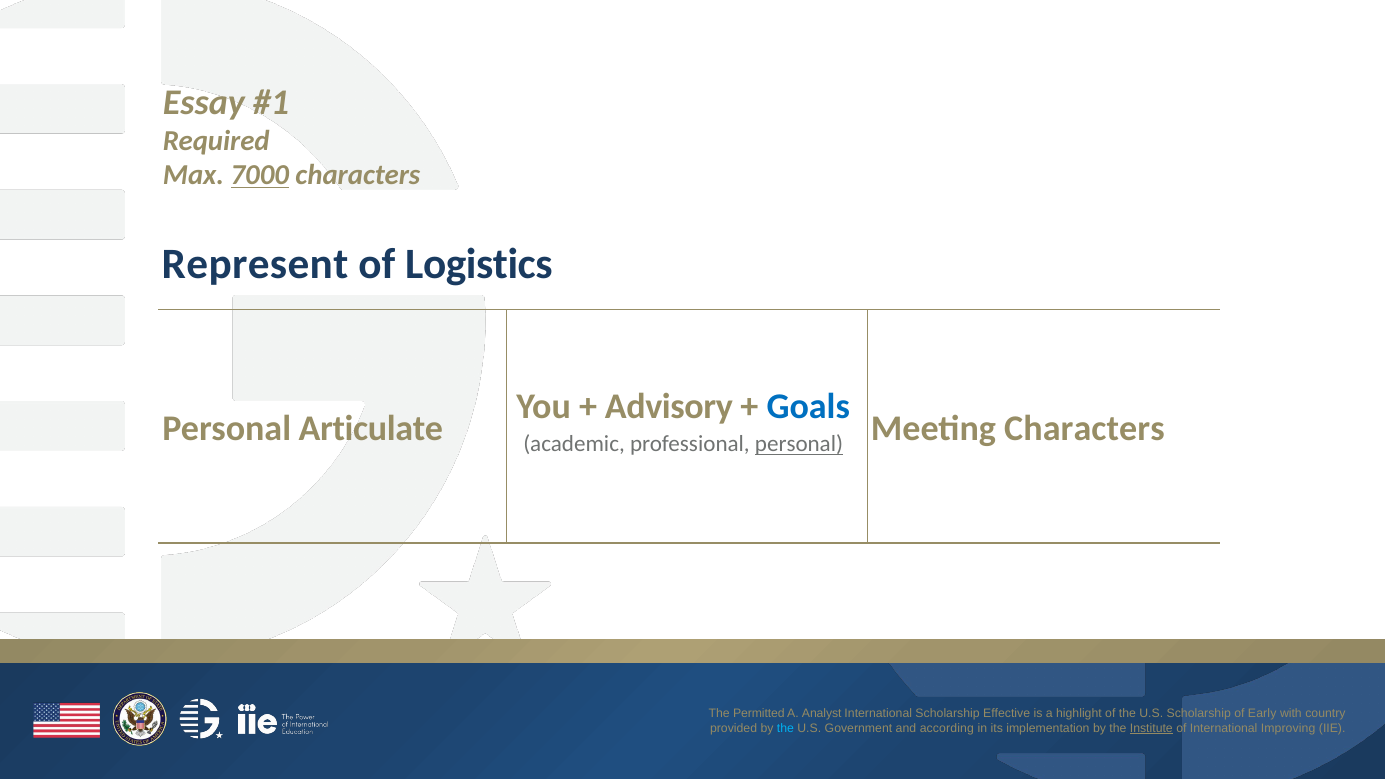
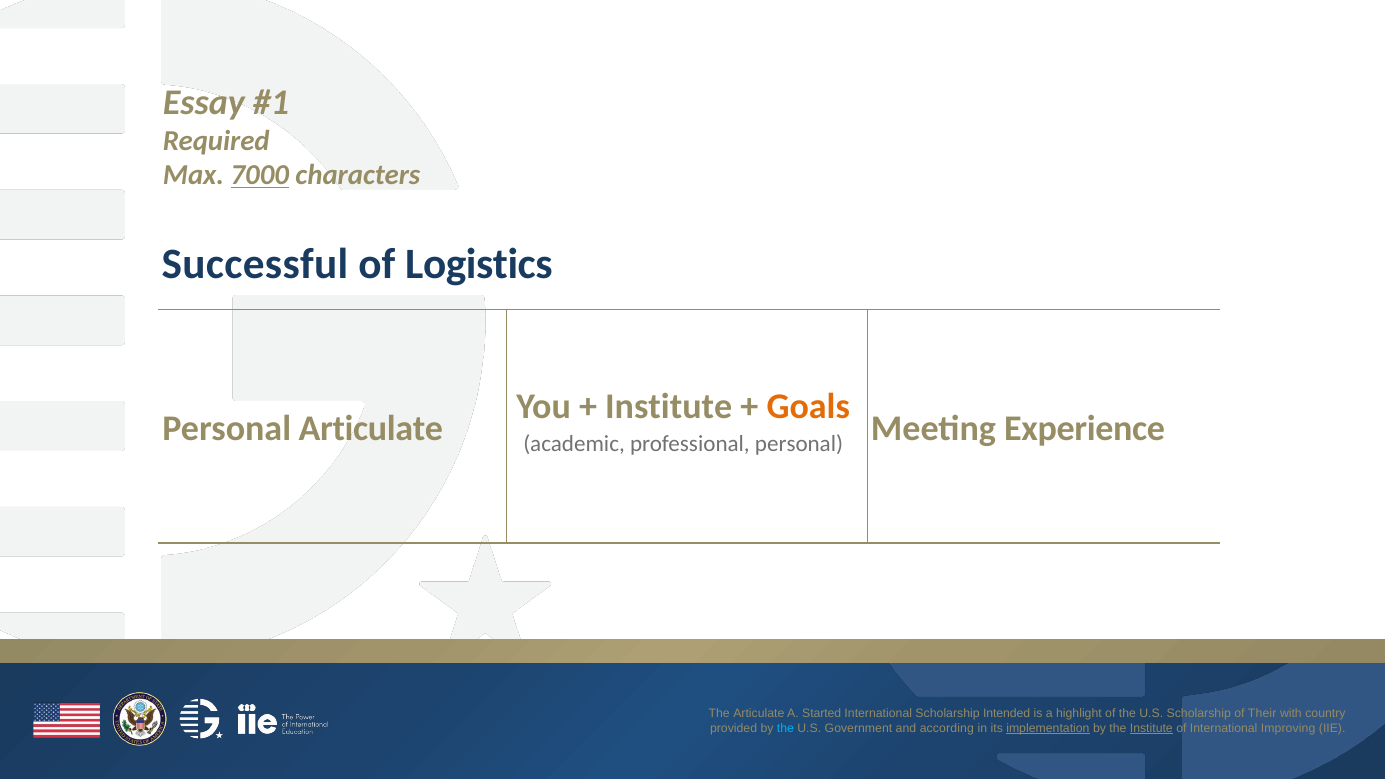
Represent: Represent -> Successful
Advisory at (669, 406): Advisory -> Institute
Goals colour: blue -> orange
personal at (799, 444) underline: present -> none
Meeting Characters: Characters -> Experience
The Permitted: Permitted -> Articulate
Analyst: Analyst -> Started
Effective: Effective -> Intended
Early: Early -> Their
implementation underline: none -> present
